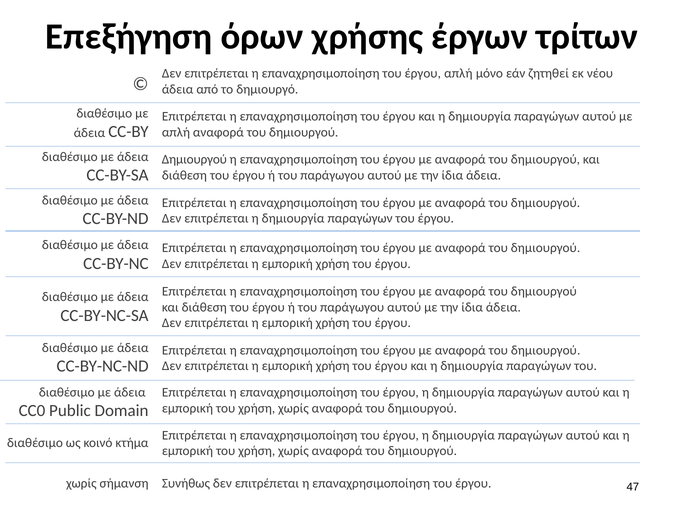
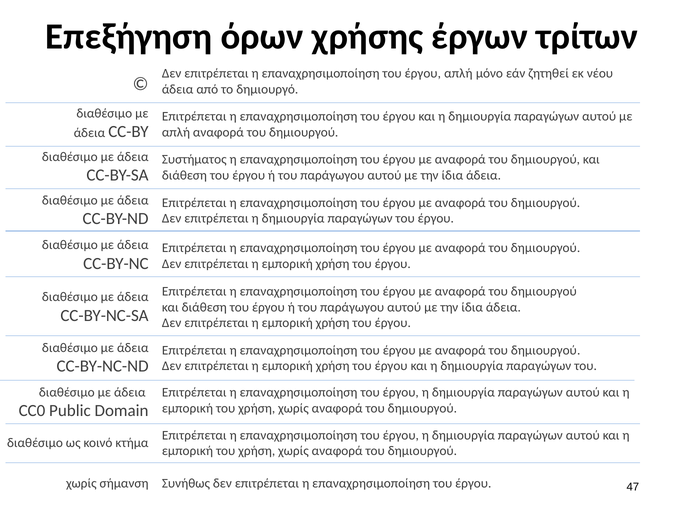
Δημιουργού at (194, 159): Δημιουργού -> Συστήματος
